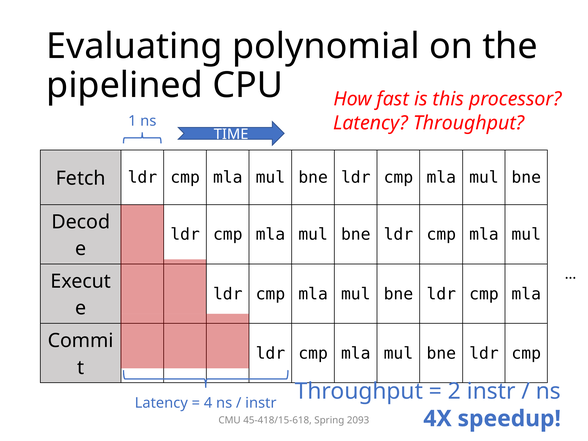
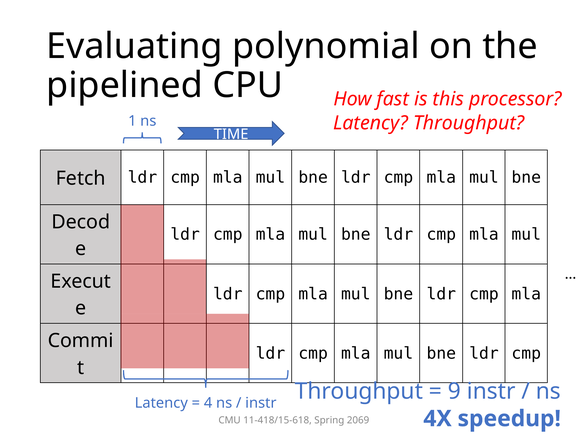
2: 2 -> 9
45-418/15-618: 45-418/15-618 -> 11-418/15-618
2093: 2093 -> 2069
